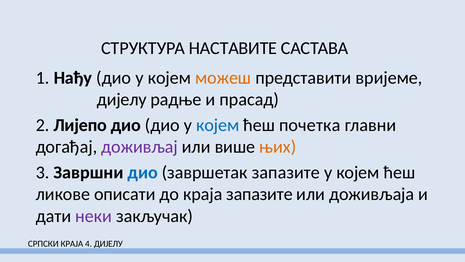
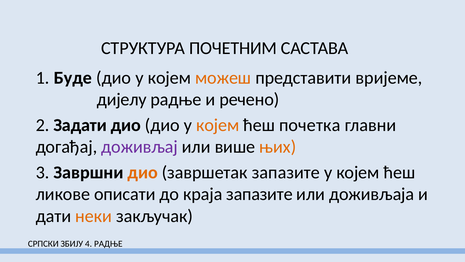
НАСТАВИТЕ: НАСТАВИТЕ -> ПОЧЕТНИМ
Нађу: Нађу -> Буде
прасад: прасад -> речено
Лијепо: Лијепо -> Задати
којем at (218, 125) colour: blue -> orange
дио at (143, 172) colour: blue -> orange
неки colour: purple -> orange
СРПСКИ КРАЈА: КРАЈА -> ЗБИЈУ
4 ДИЈЕЛУ: ДИЈЕЛУ -> РАДЊЕ
